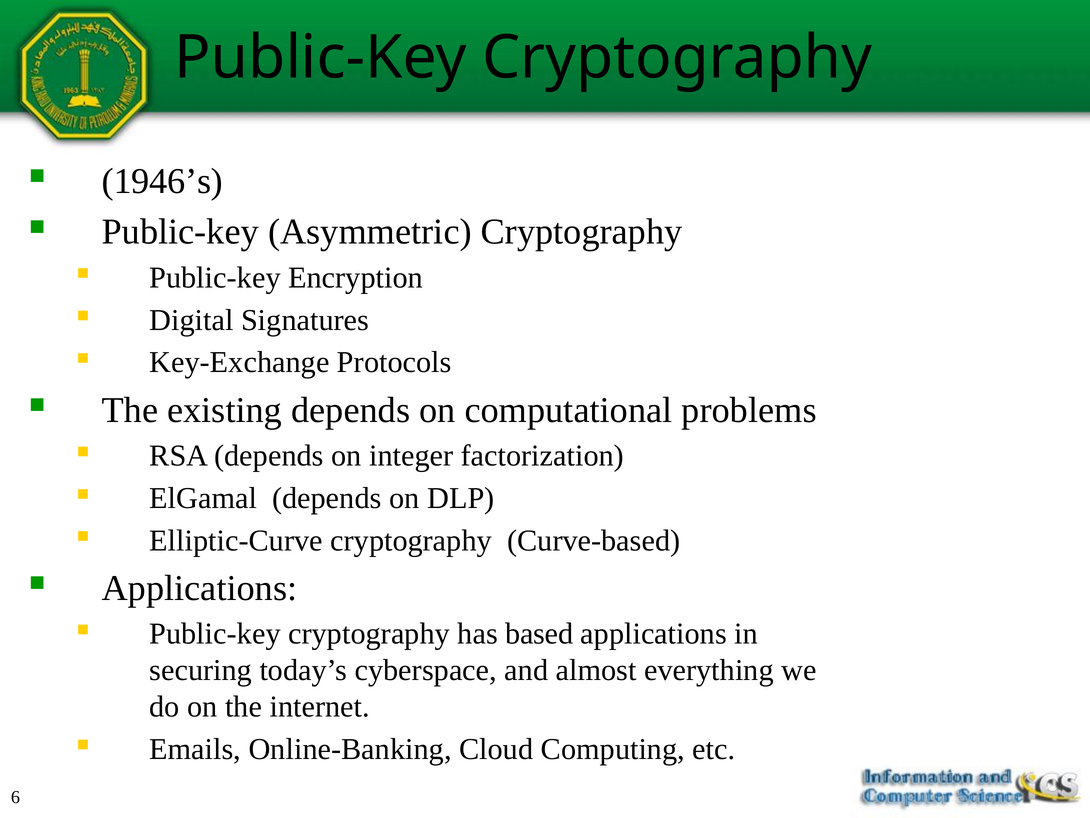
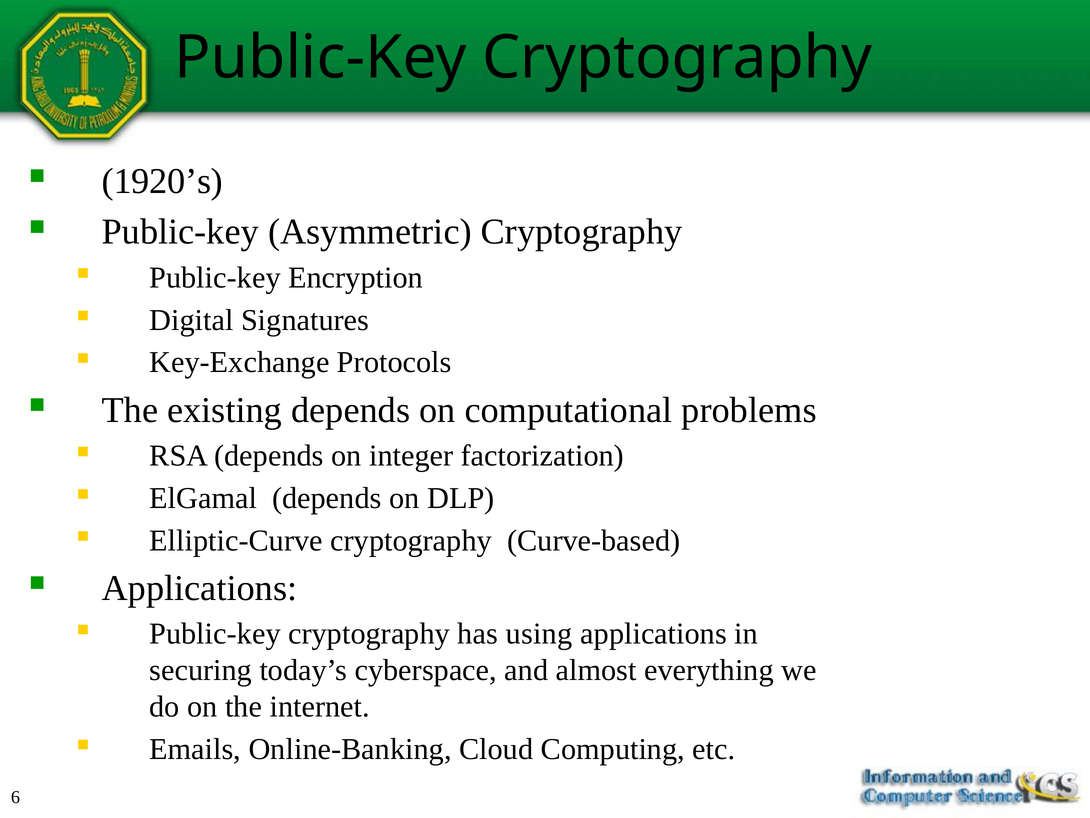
1946’s: 1946’s -> 1920’s
based: based -> using
